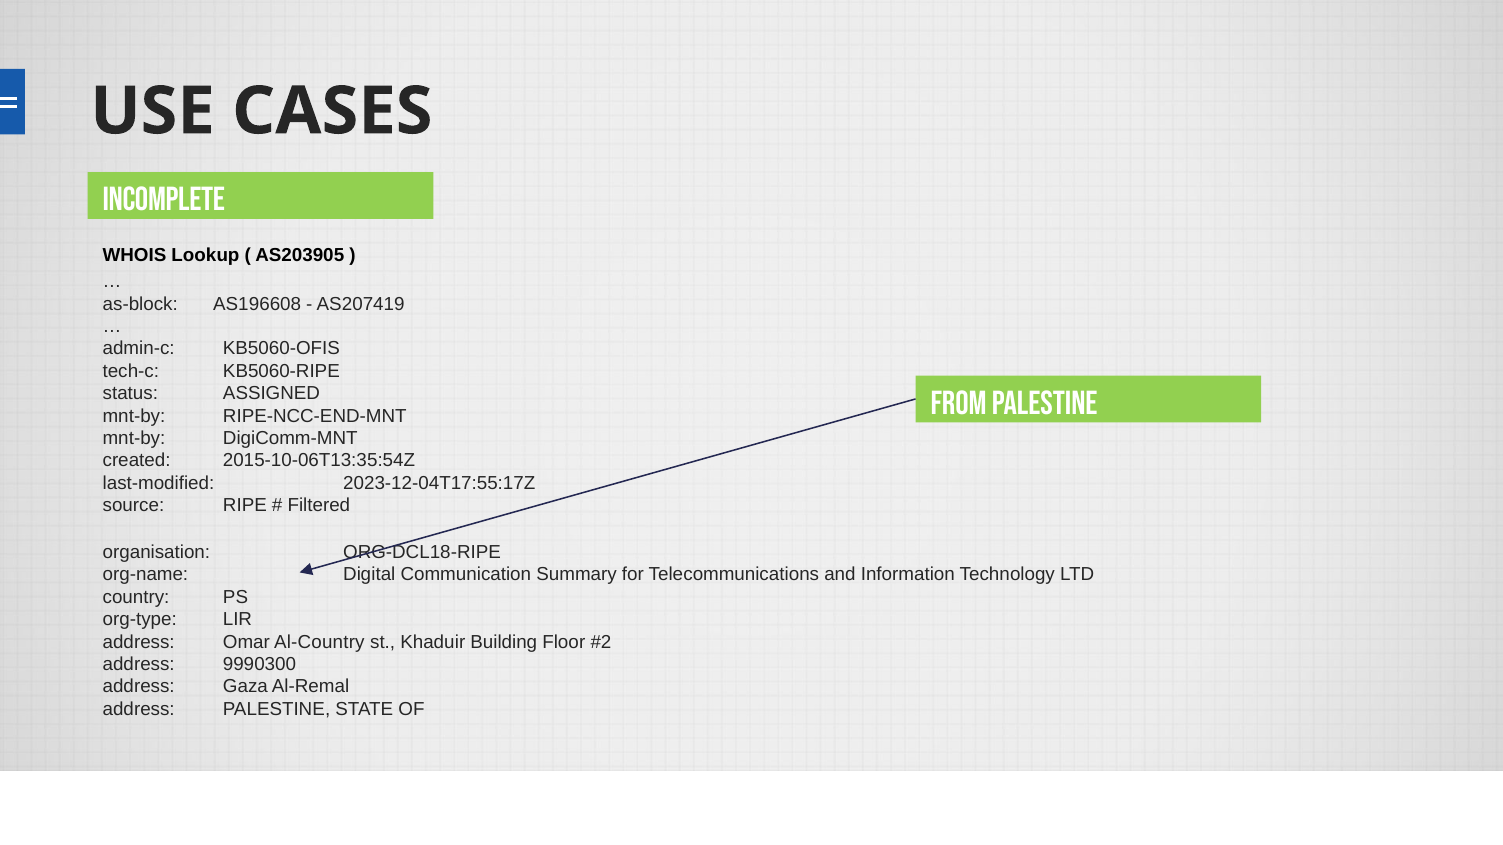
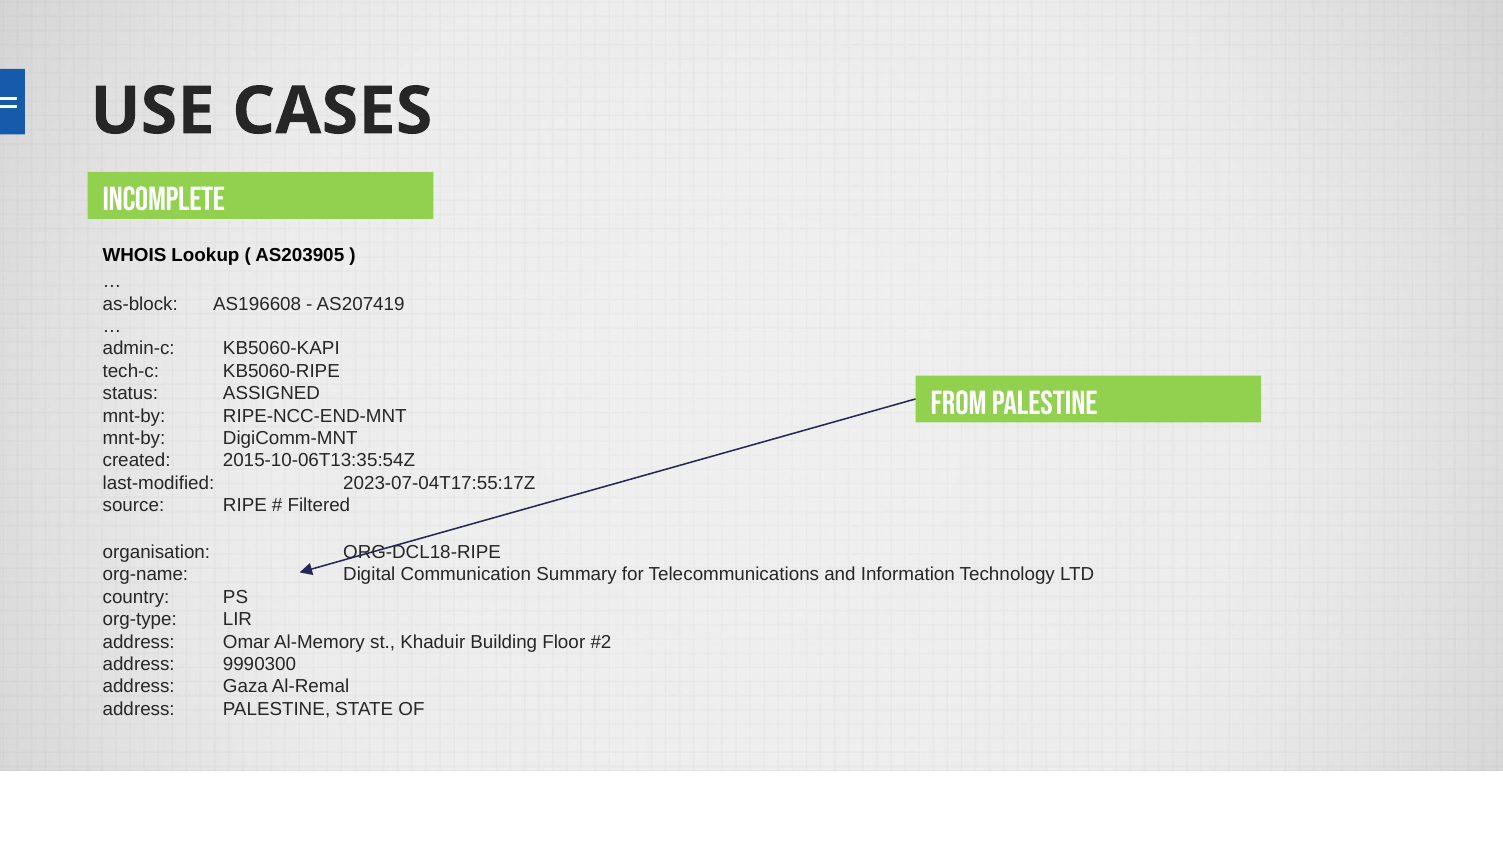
KB5060-OFIS: KB5060-OFIS -> KB5060-KAPI
2023-12-04T17:55:17Z: 2023-12-04T17:55:17Z -> 2023-07-04T17:55:17Z
Al-Country: Al-Country -> Al-Memory
